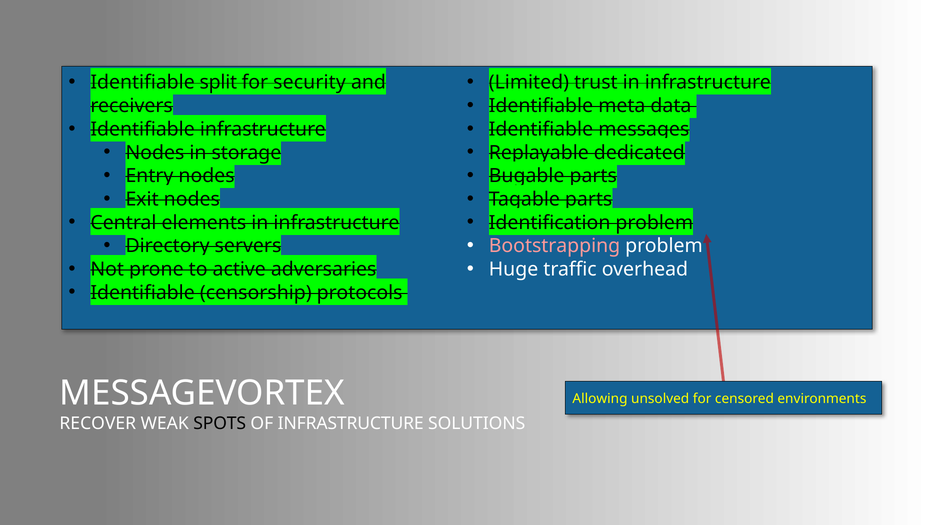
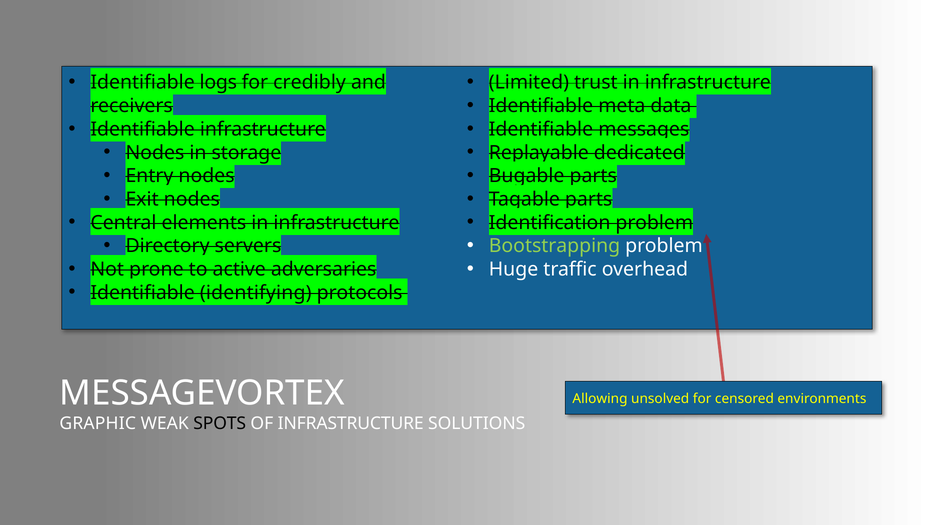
split: split -> logs
security: security -> credibly
Bootstrapping colour: pink -> light green
censorship: censorship -> identifying
RECOVER: RECOVER -> GRAPHIC
